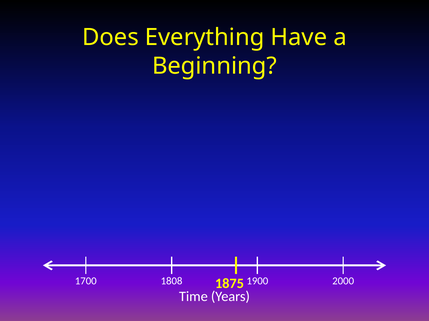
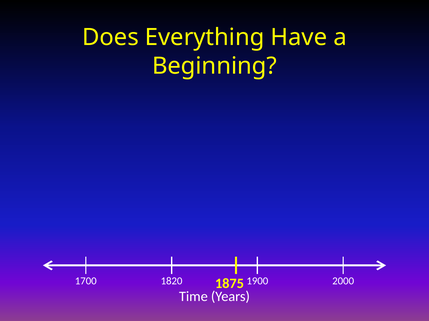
1808: 1808 -> 1820
